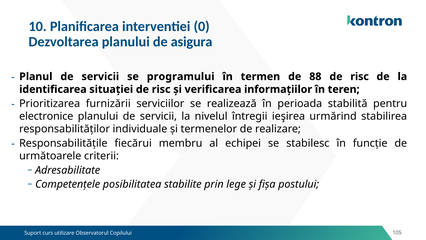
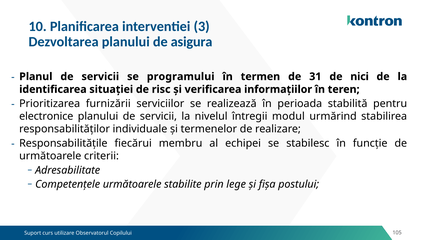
0: 0 -> 3
88: 88 -> 31
risc at (360, 76): risc -> nici
ieşirea: ieşirea -> modul
Competențele posibilitatea: posibilitatea -> următoarele
